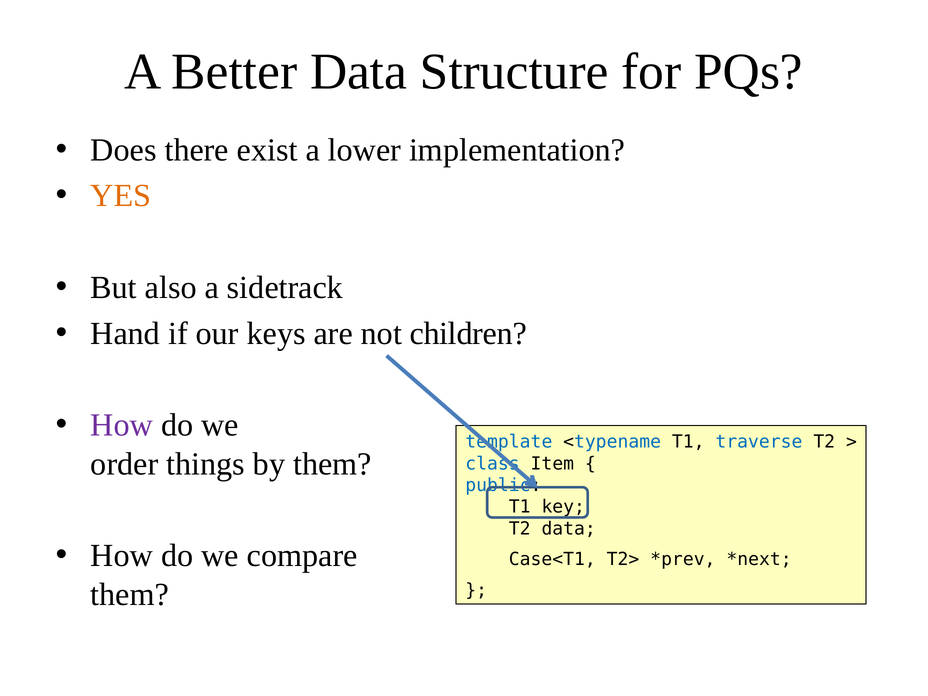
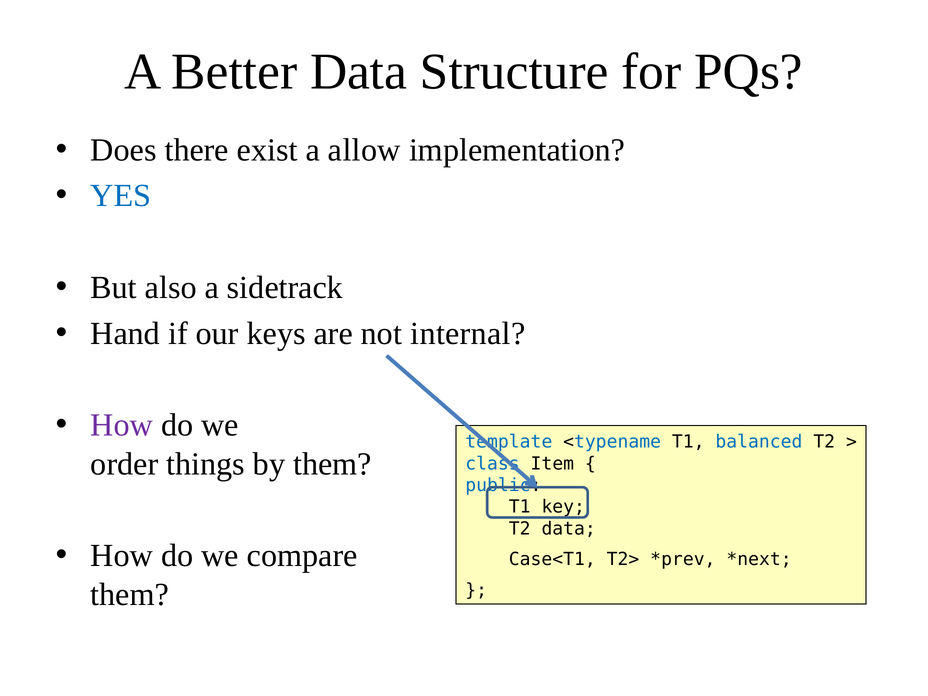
lower: lower -> allow
YES colour: orange -> blue
children: children -> internal
traverse: traverse -> balanced
